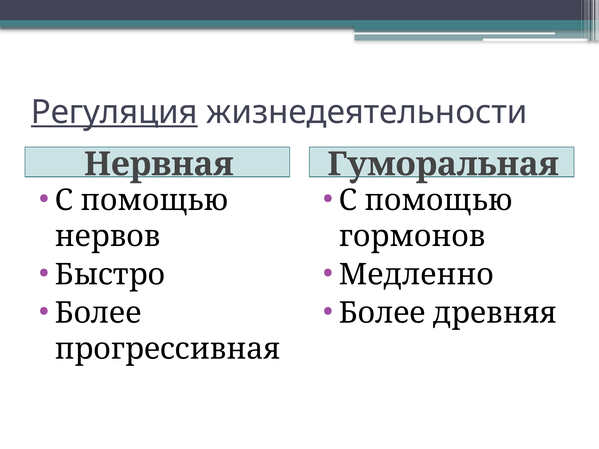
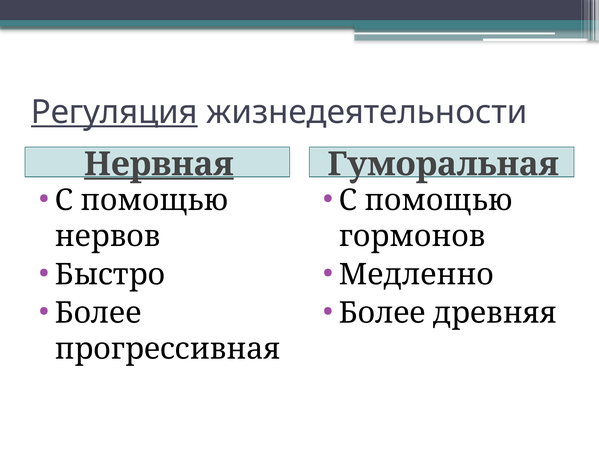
Нервная underline: none -> present
